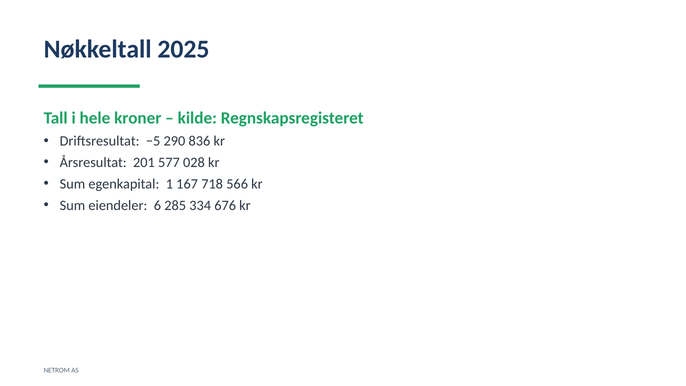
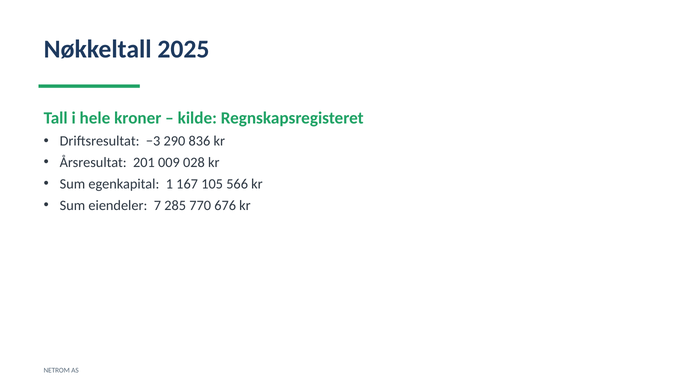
−5: −5 -> −3
577: 577 -> 009
718: 718 -> 105
6: 6 -> 7
334: 334 -> 770
